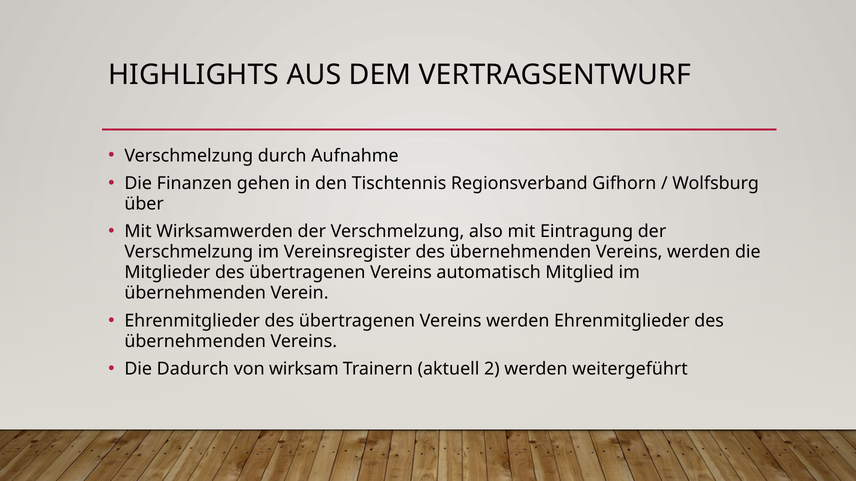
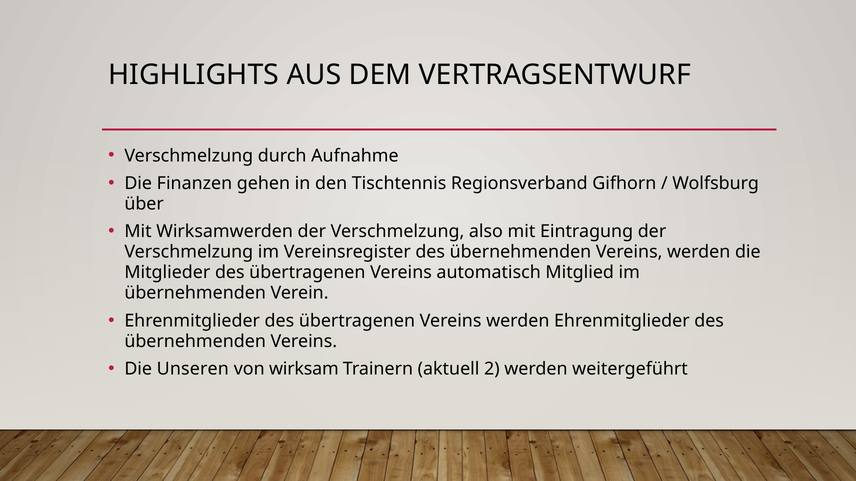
Dadurch: Dadurch -> Unseren
